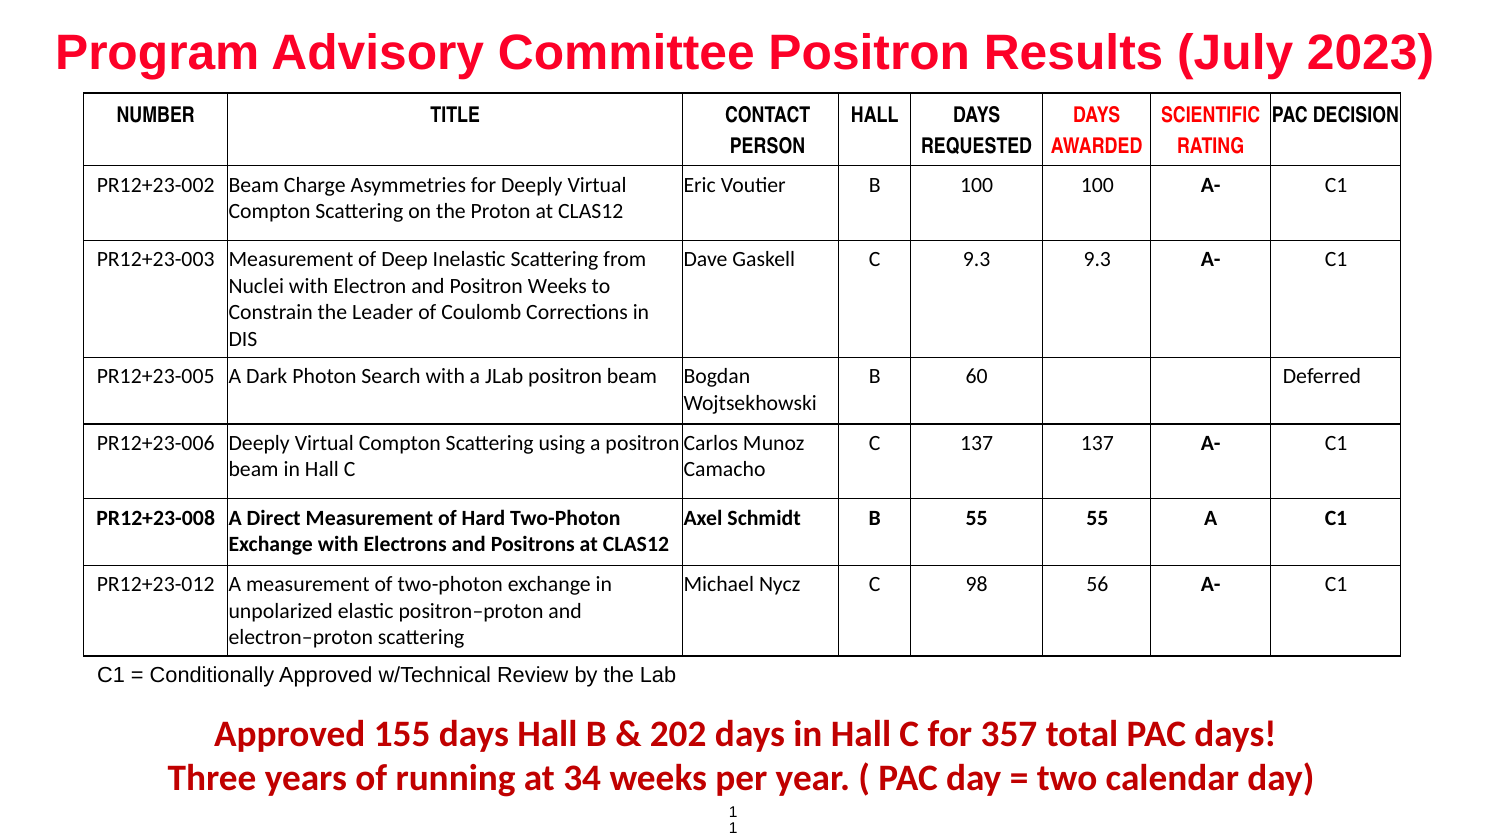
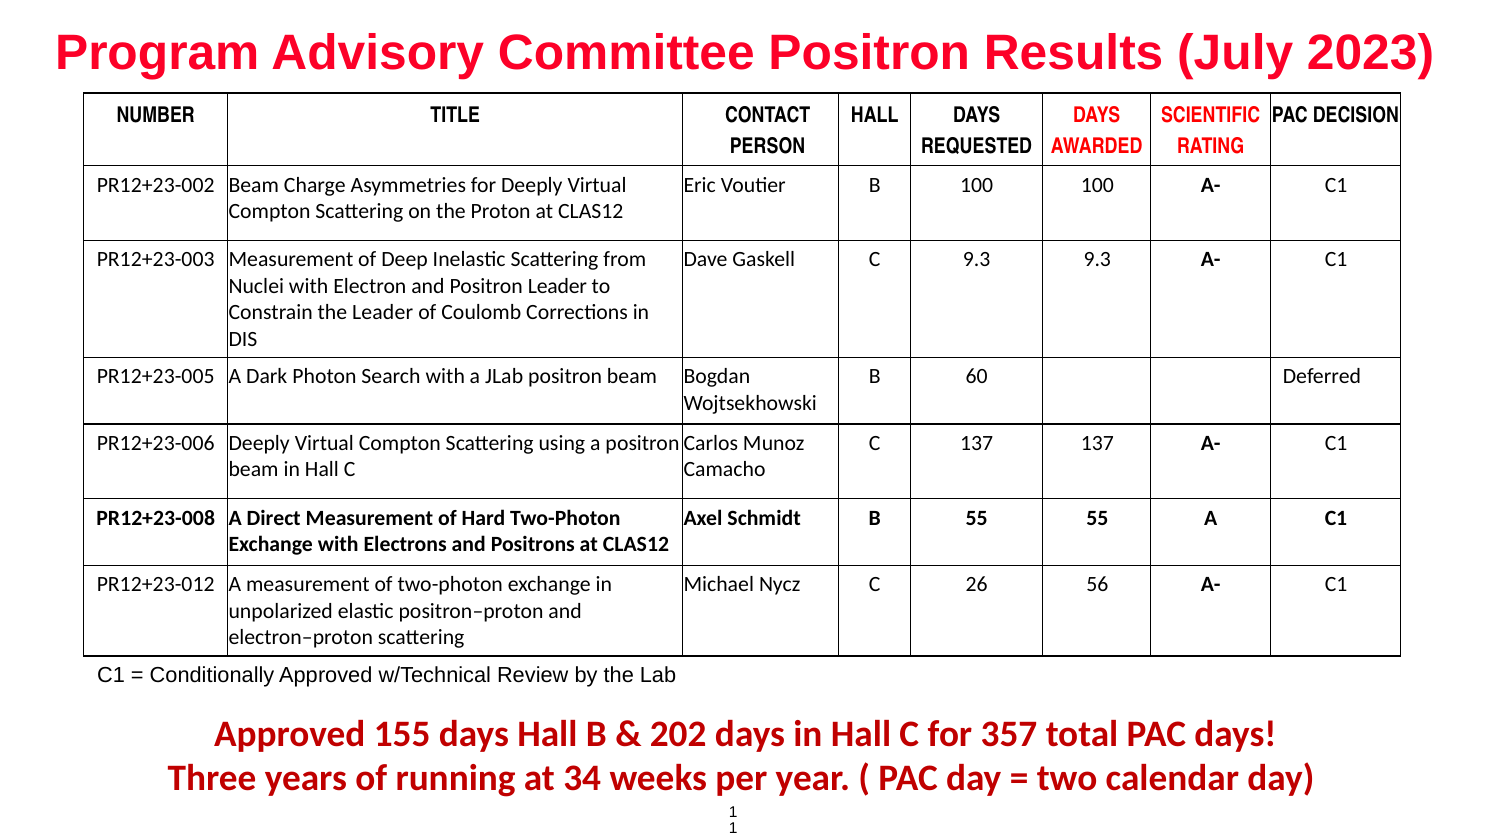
Positron Weeks: Weeks -> Leader
98: 98 -> 26
